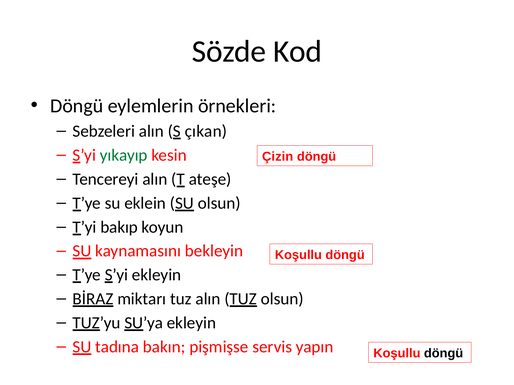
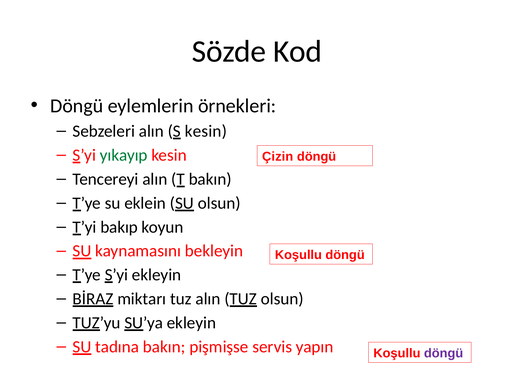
S çıkan: çıkan -> kesin
T ateşe: ateşe -> bakın
döngü at (444, 354) colour: black -> purple
